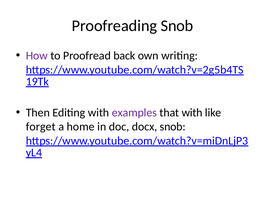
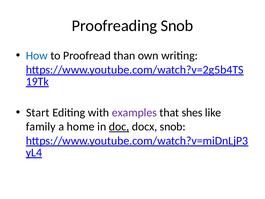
How colour: purple -> blue
back: back -> than
Then: Then -> Start
that with: with -> shes
forget: forget -> family
doc underline: none -> present
